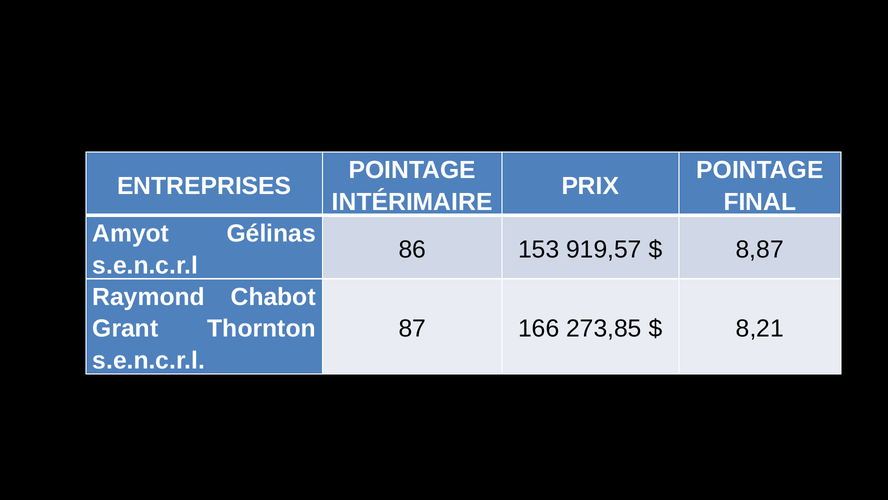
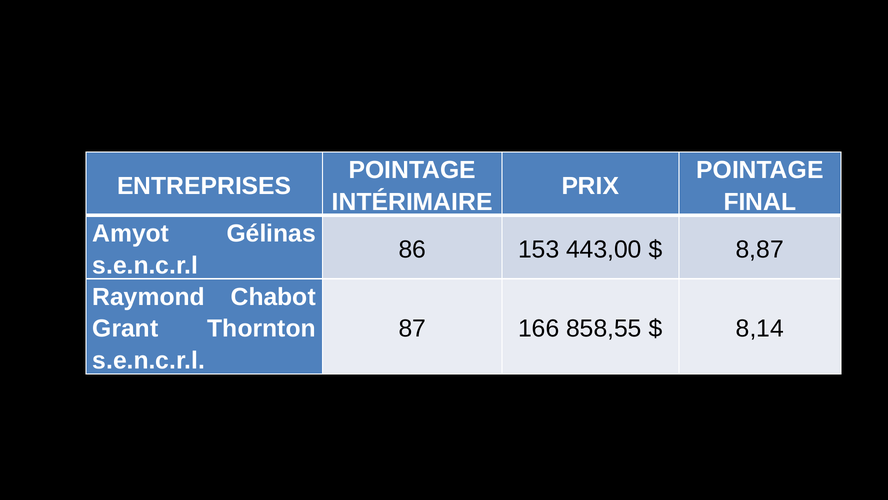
919,57: 919,57 -> 443,00
273,85: 273,85 -> 858,55
8,21: 8,21 -> 8,14
